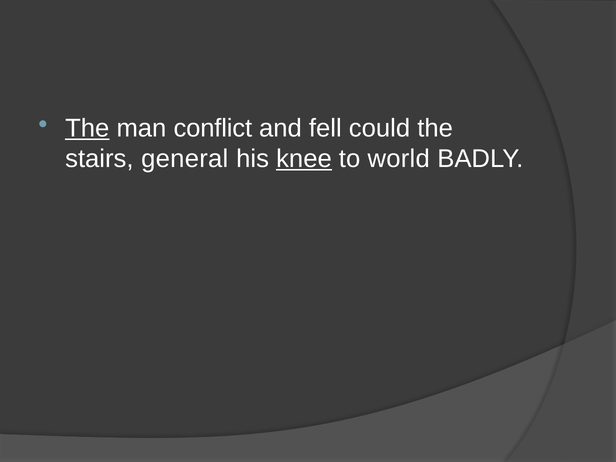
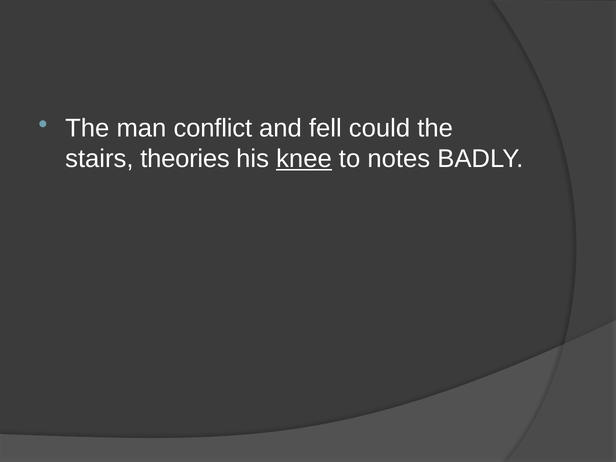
The at (87, 128) underline: present -> none
general: general -> theories
world: world -> notes
